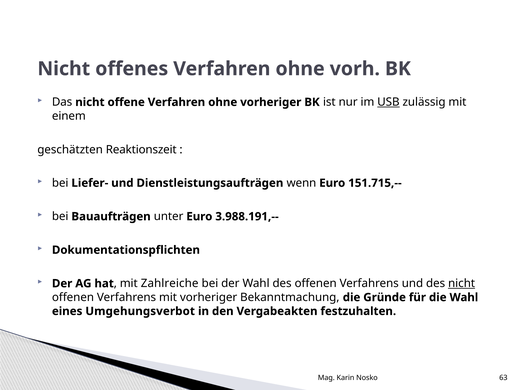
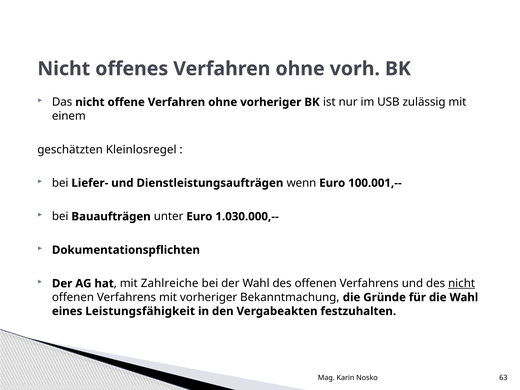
USB underline: present -> none
Reaktionszeit: Reaktionszeit -> Kleinlosregel
151.715,--: 151.715,-- -> 100.001,--
3.988.191,--: 3.988.191,-- -> 1.030.000,--
Umgehungsverbot: Umgehungsverbot -> Leistungsfähigkeit
